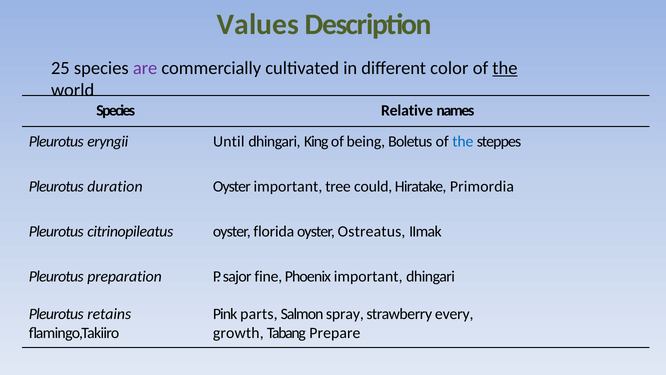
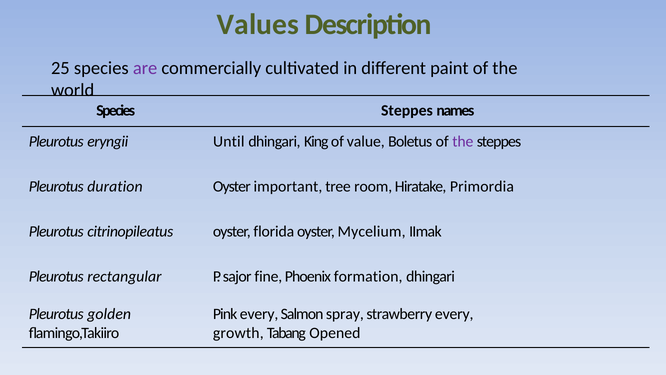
color: color -> paint
the at (505, 68) underline: present -> none
Species Relative: Relative -> Steppes
being: being -> value
the at (463, 142) colour: blue -> purple
could: could -> room
Ostreatus: Ostreatus -> Mycelium
preparation: preparation -> rectangular
Phoenix important: important -> formation
retains: retains -> golden
Pink parts: parts -> every
Prepare: Prepare -> Opened
